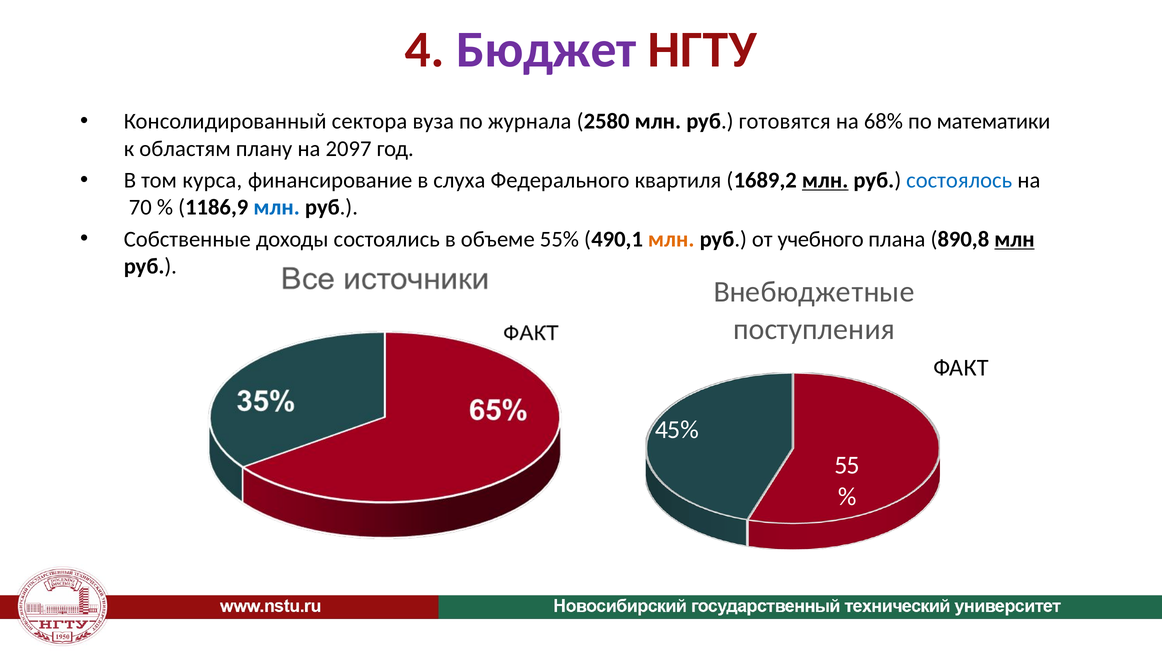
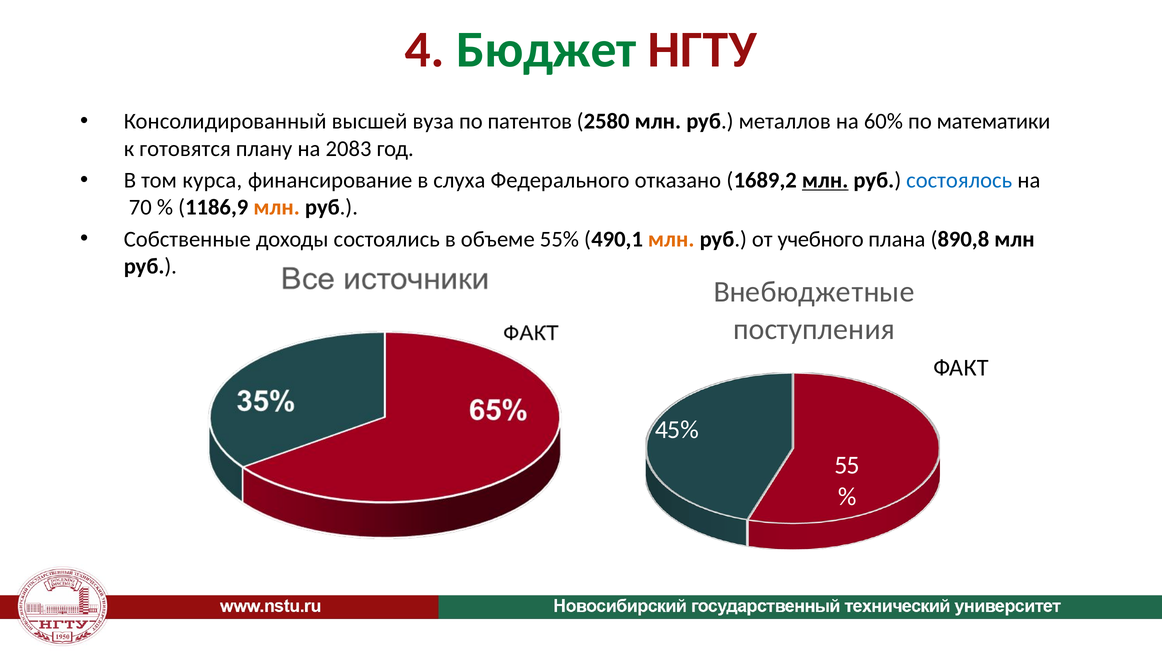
Бюджет colour: purple -> green
сектора: сектора -> высшей
журнала: журнала -> патентов
готовятся: готовятся -> металлов
68%: 68% -> 60%
областям: областям -> готовятся
2097: 2097 -> 2083
квартиля: квартиля -> отказано
млн at (277, 207) colour: blue -> orange
млн at (1014, 239) underline: present -> none
